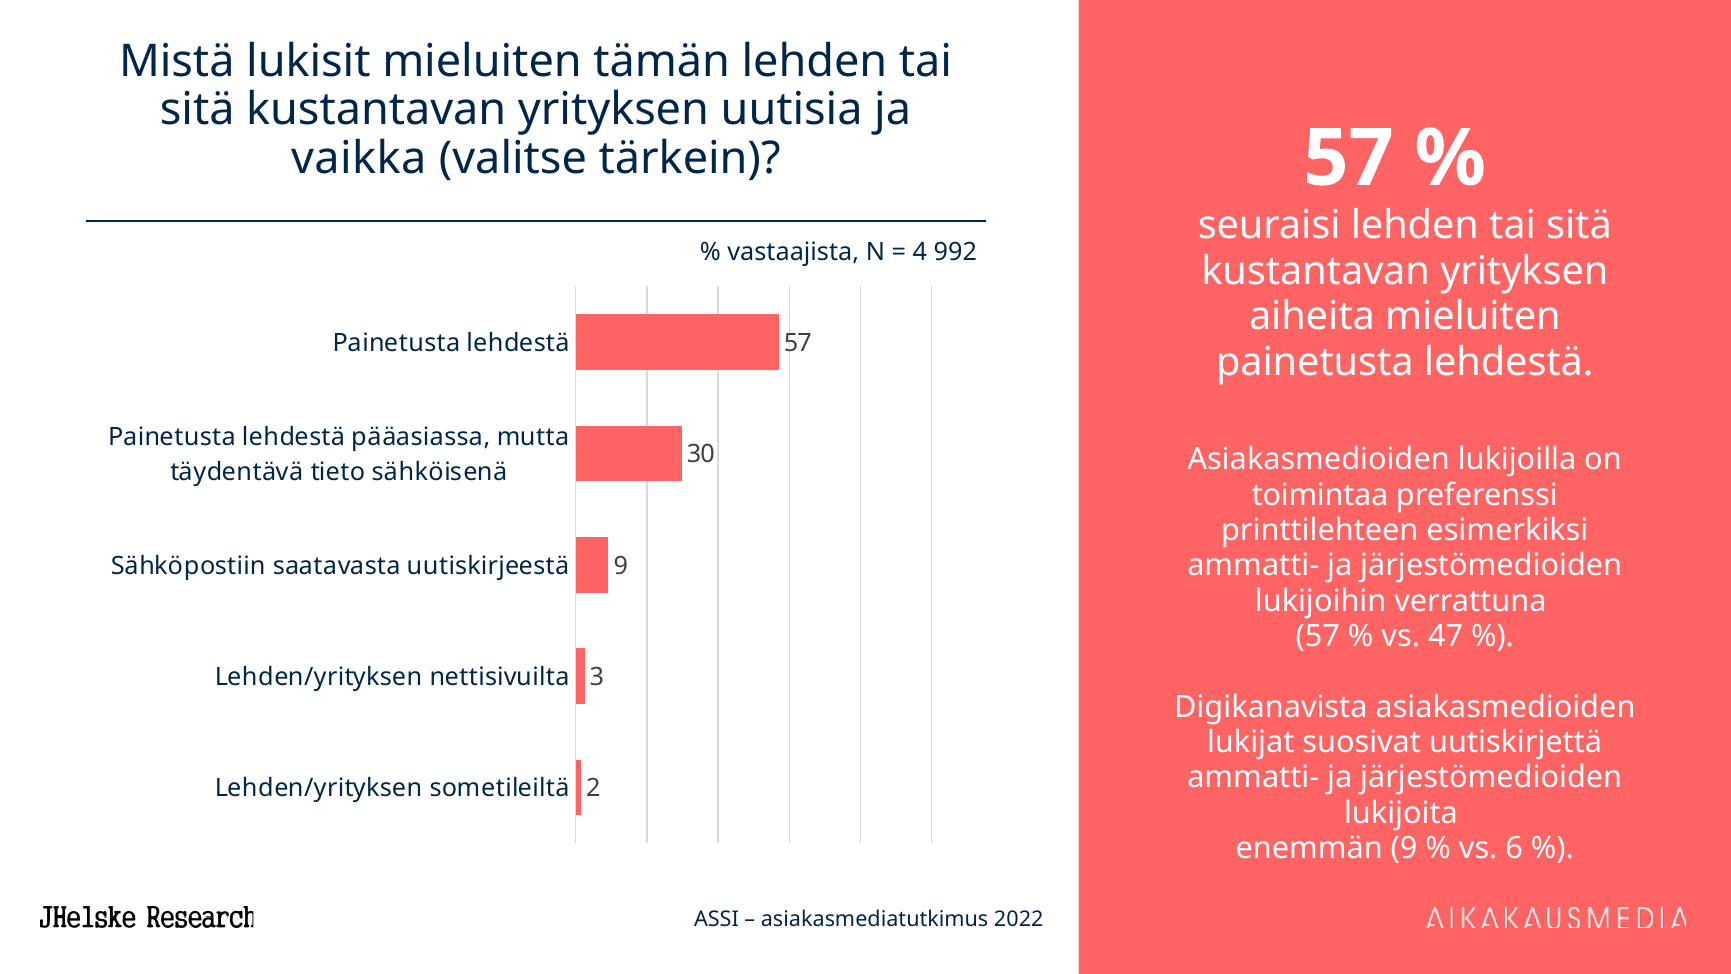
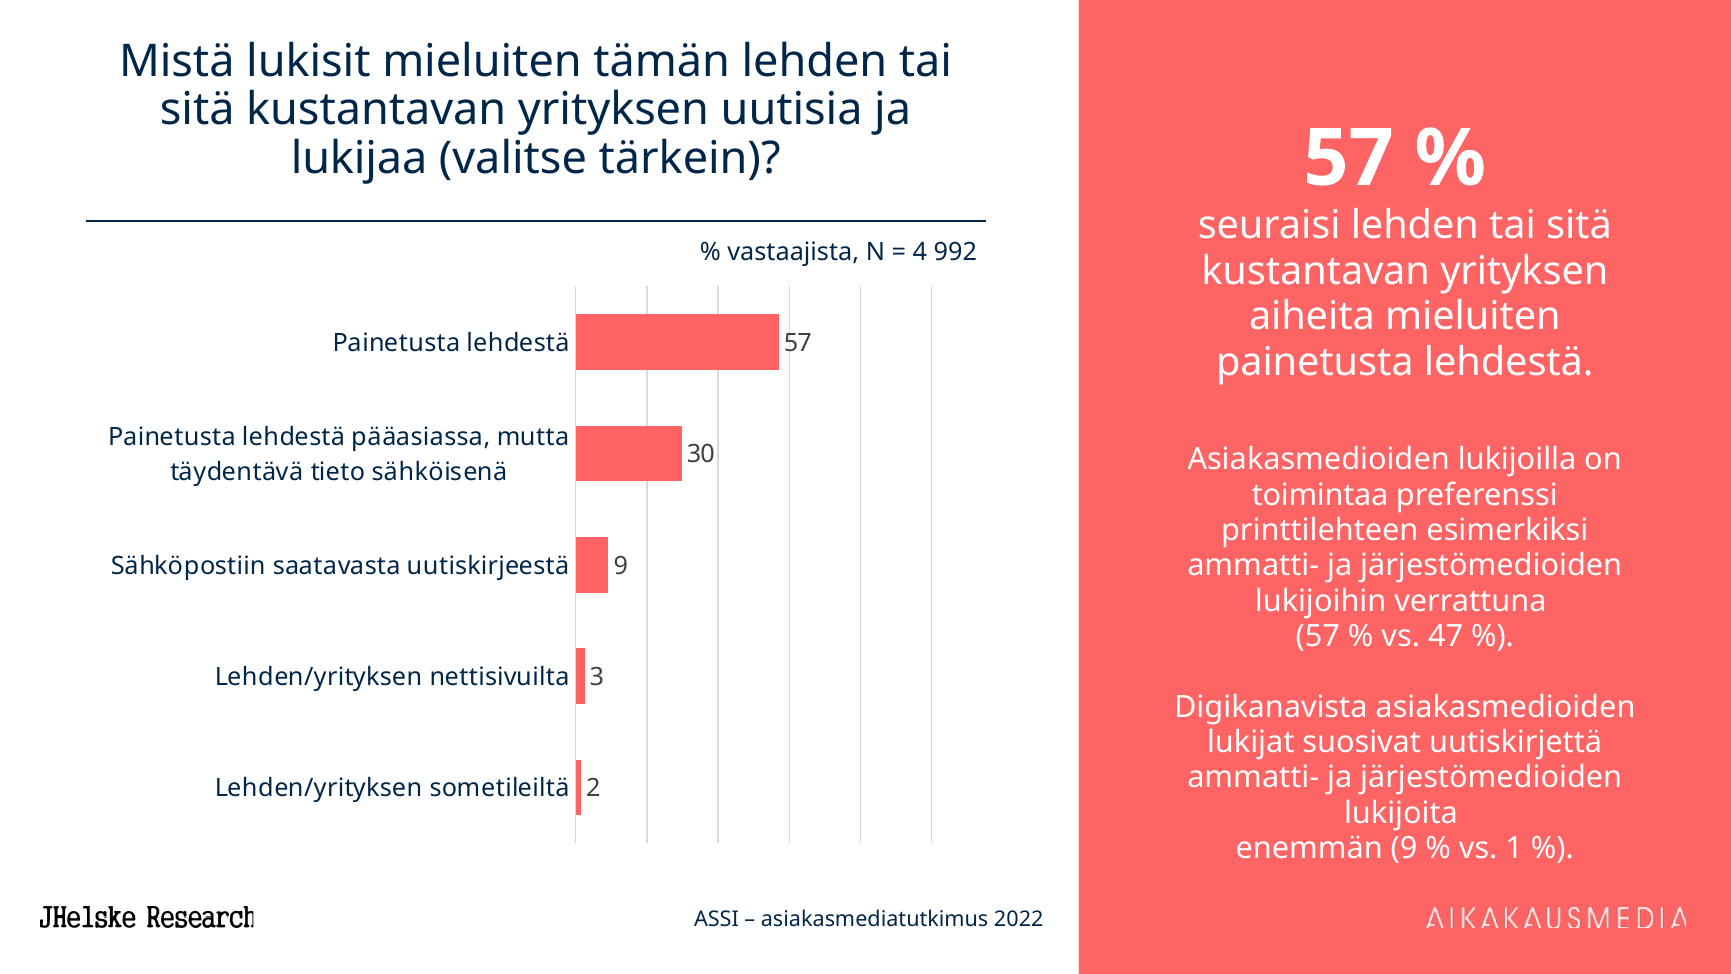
vaikka: vaikka -> lukijaa
6: 6 -> 1
